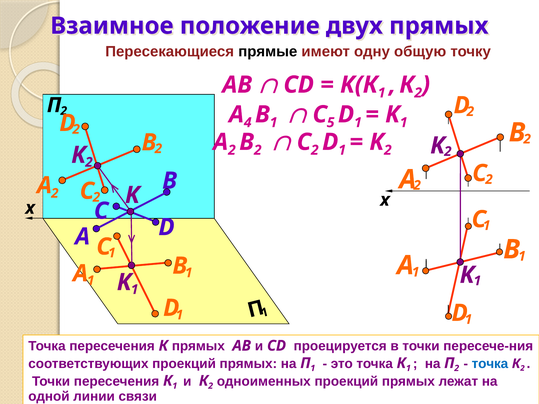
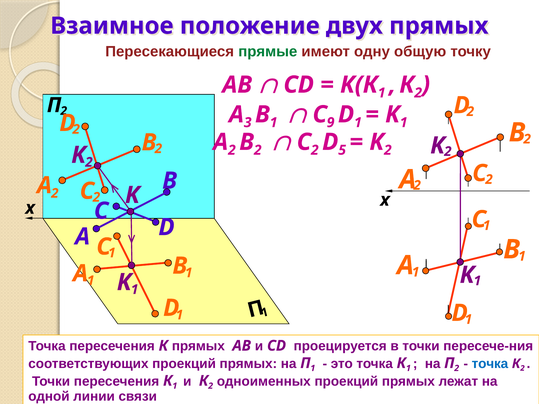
прямые colour: black -> green
4: 4 -> 3
5: 5 -> 9
2 D 1: 1 -> 5
